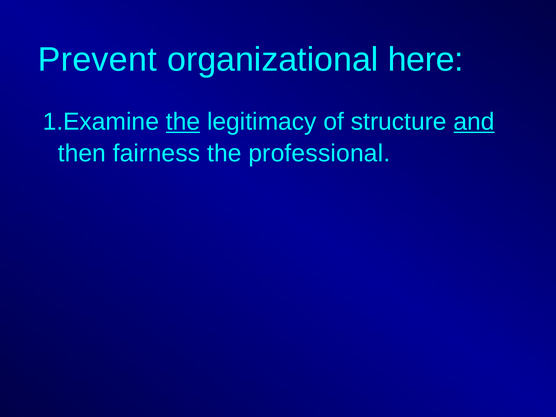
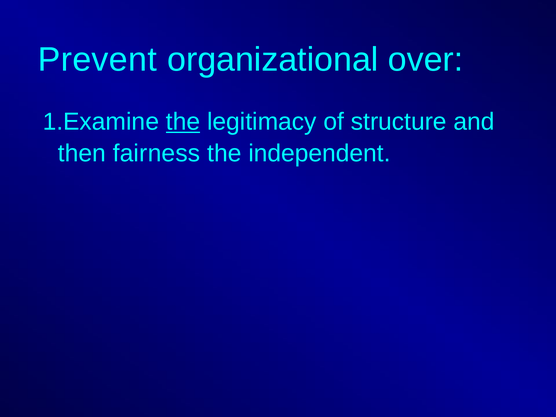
here: here -> over
and underline: present -> none
professional: professional -> independent
